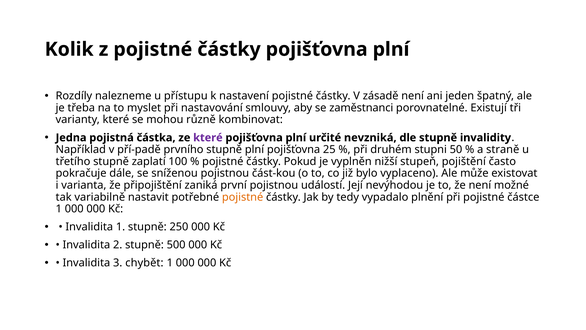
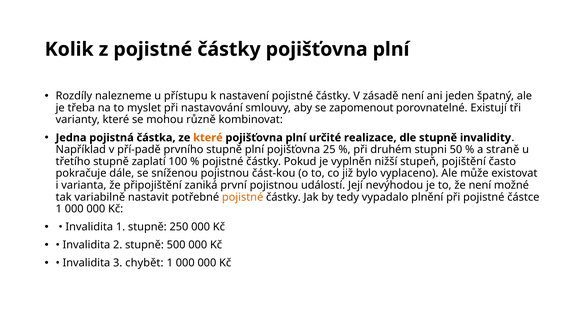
zaměstnanci: zaměstnanci -> zapomenout
které at (208, 138) colour: purple -> orange
nevzniká: nevzniká -> realizace
